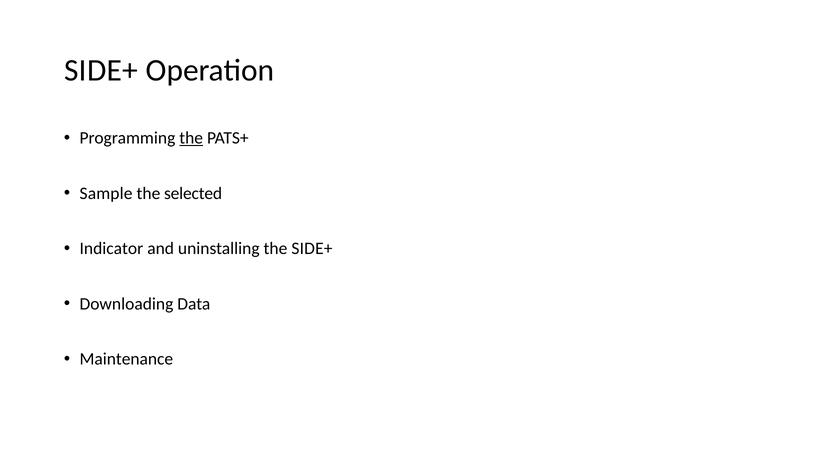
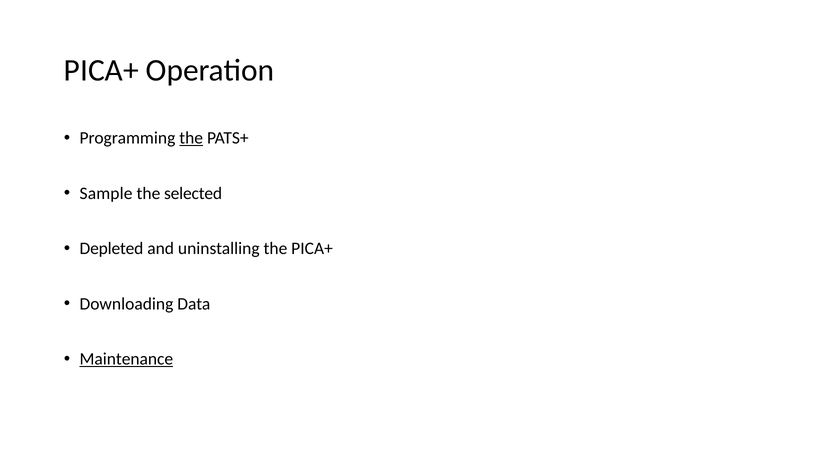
SIDE+ at (101, 70): SIDE+ -> PICA+
Indicator: Indicator -> Depleted
the SIDE+: SIDE+ -> PICA+
Maintenance underline: none -> present
